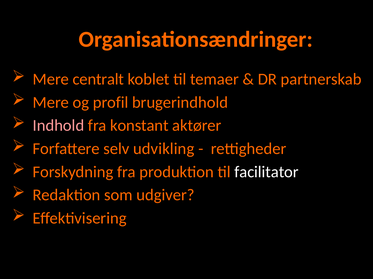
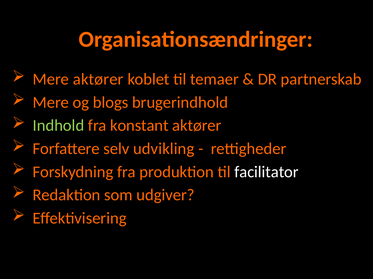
Mere centralt: centralt -> aktører
profil: profil -> blogs
Indhold colour: pink -> light green
